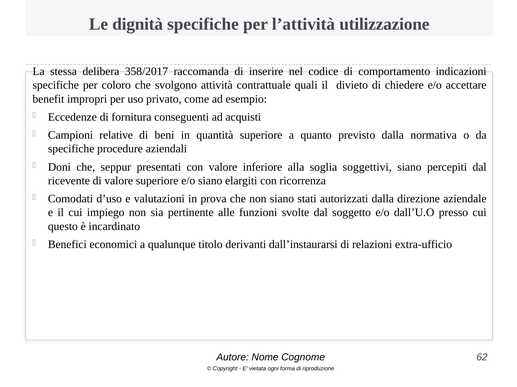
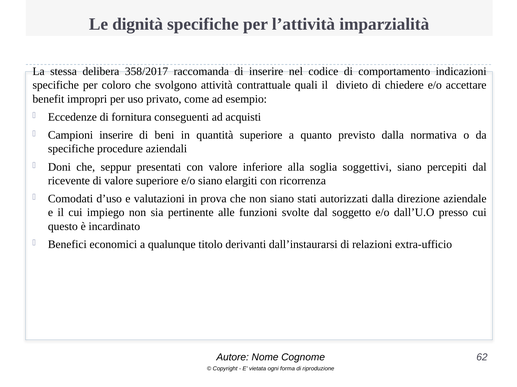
utilizzazione: utilizzazione -> imparzialità
Campioni relative: relative -> inserire
